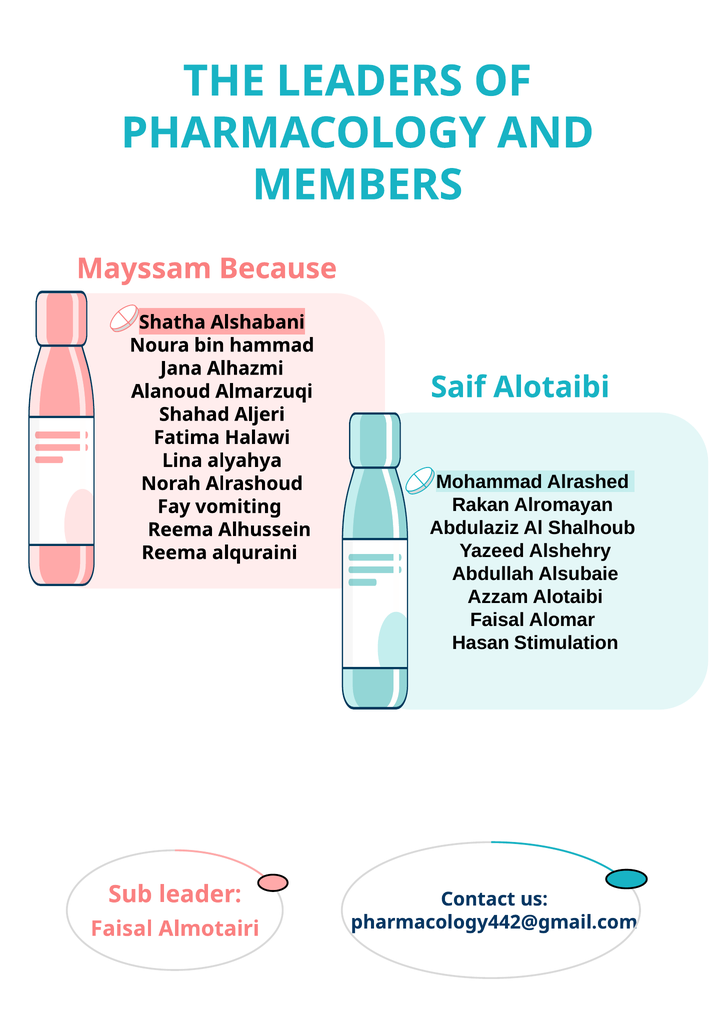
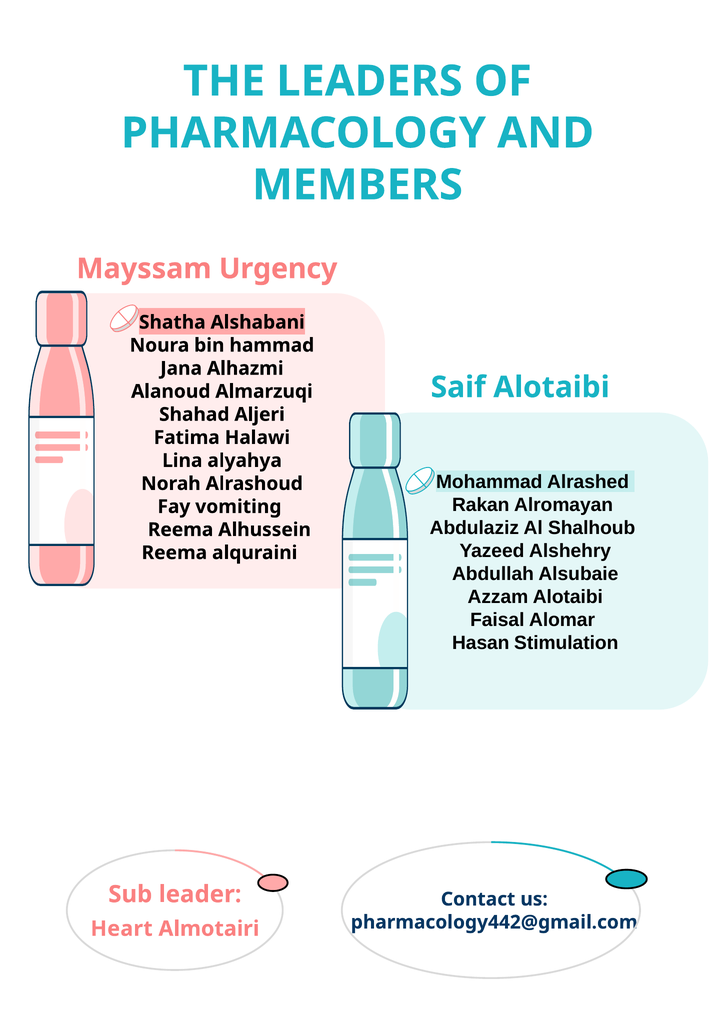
Because: Because -> Urgency
Faisal at (122, 929): Faisal -> Heart
